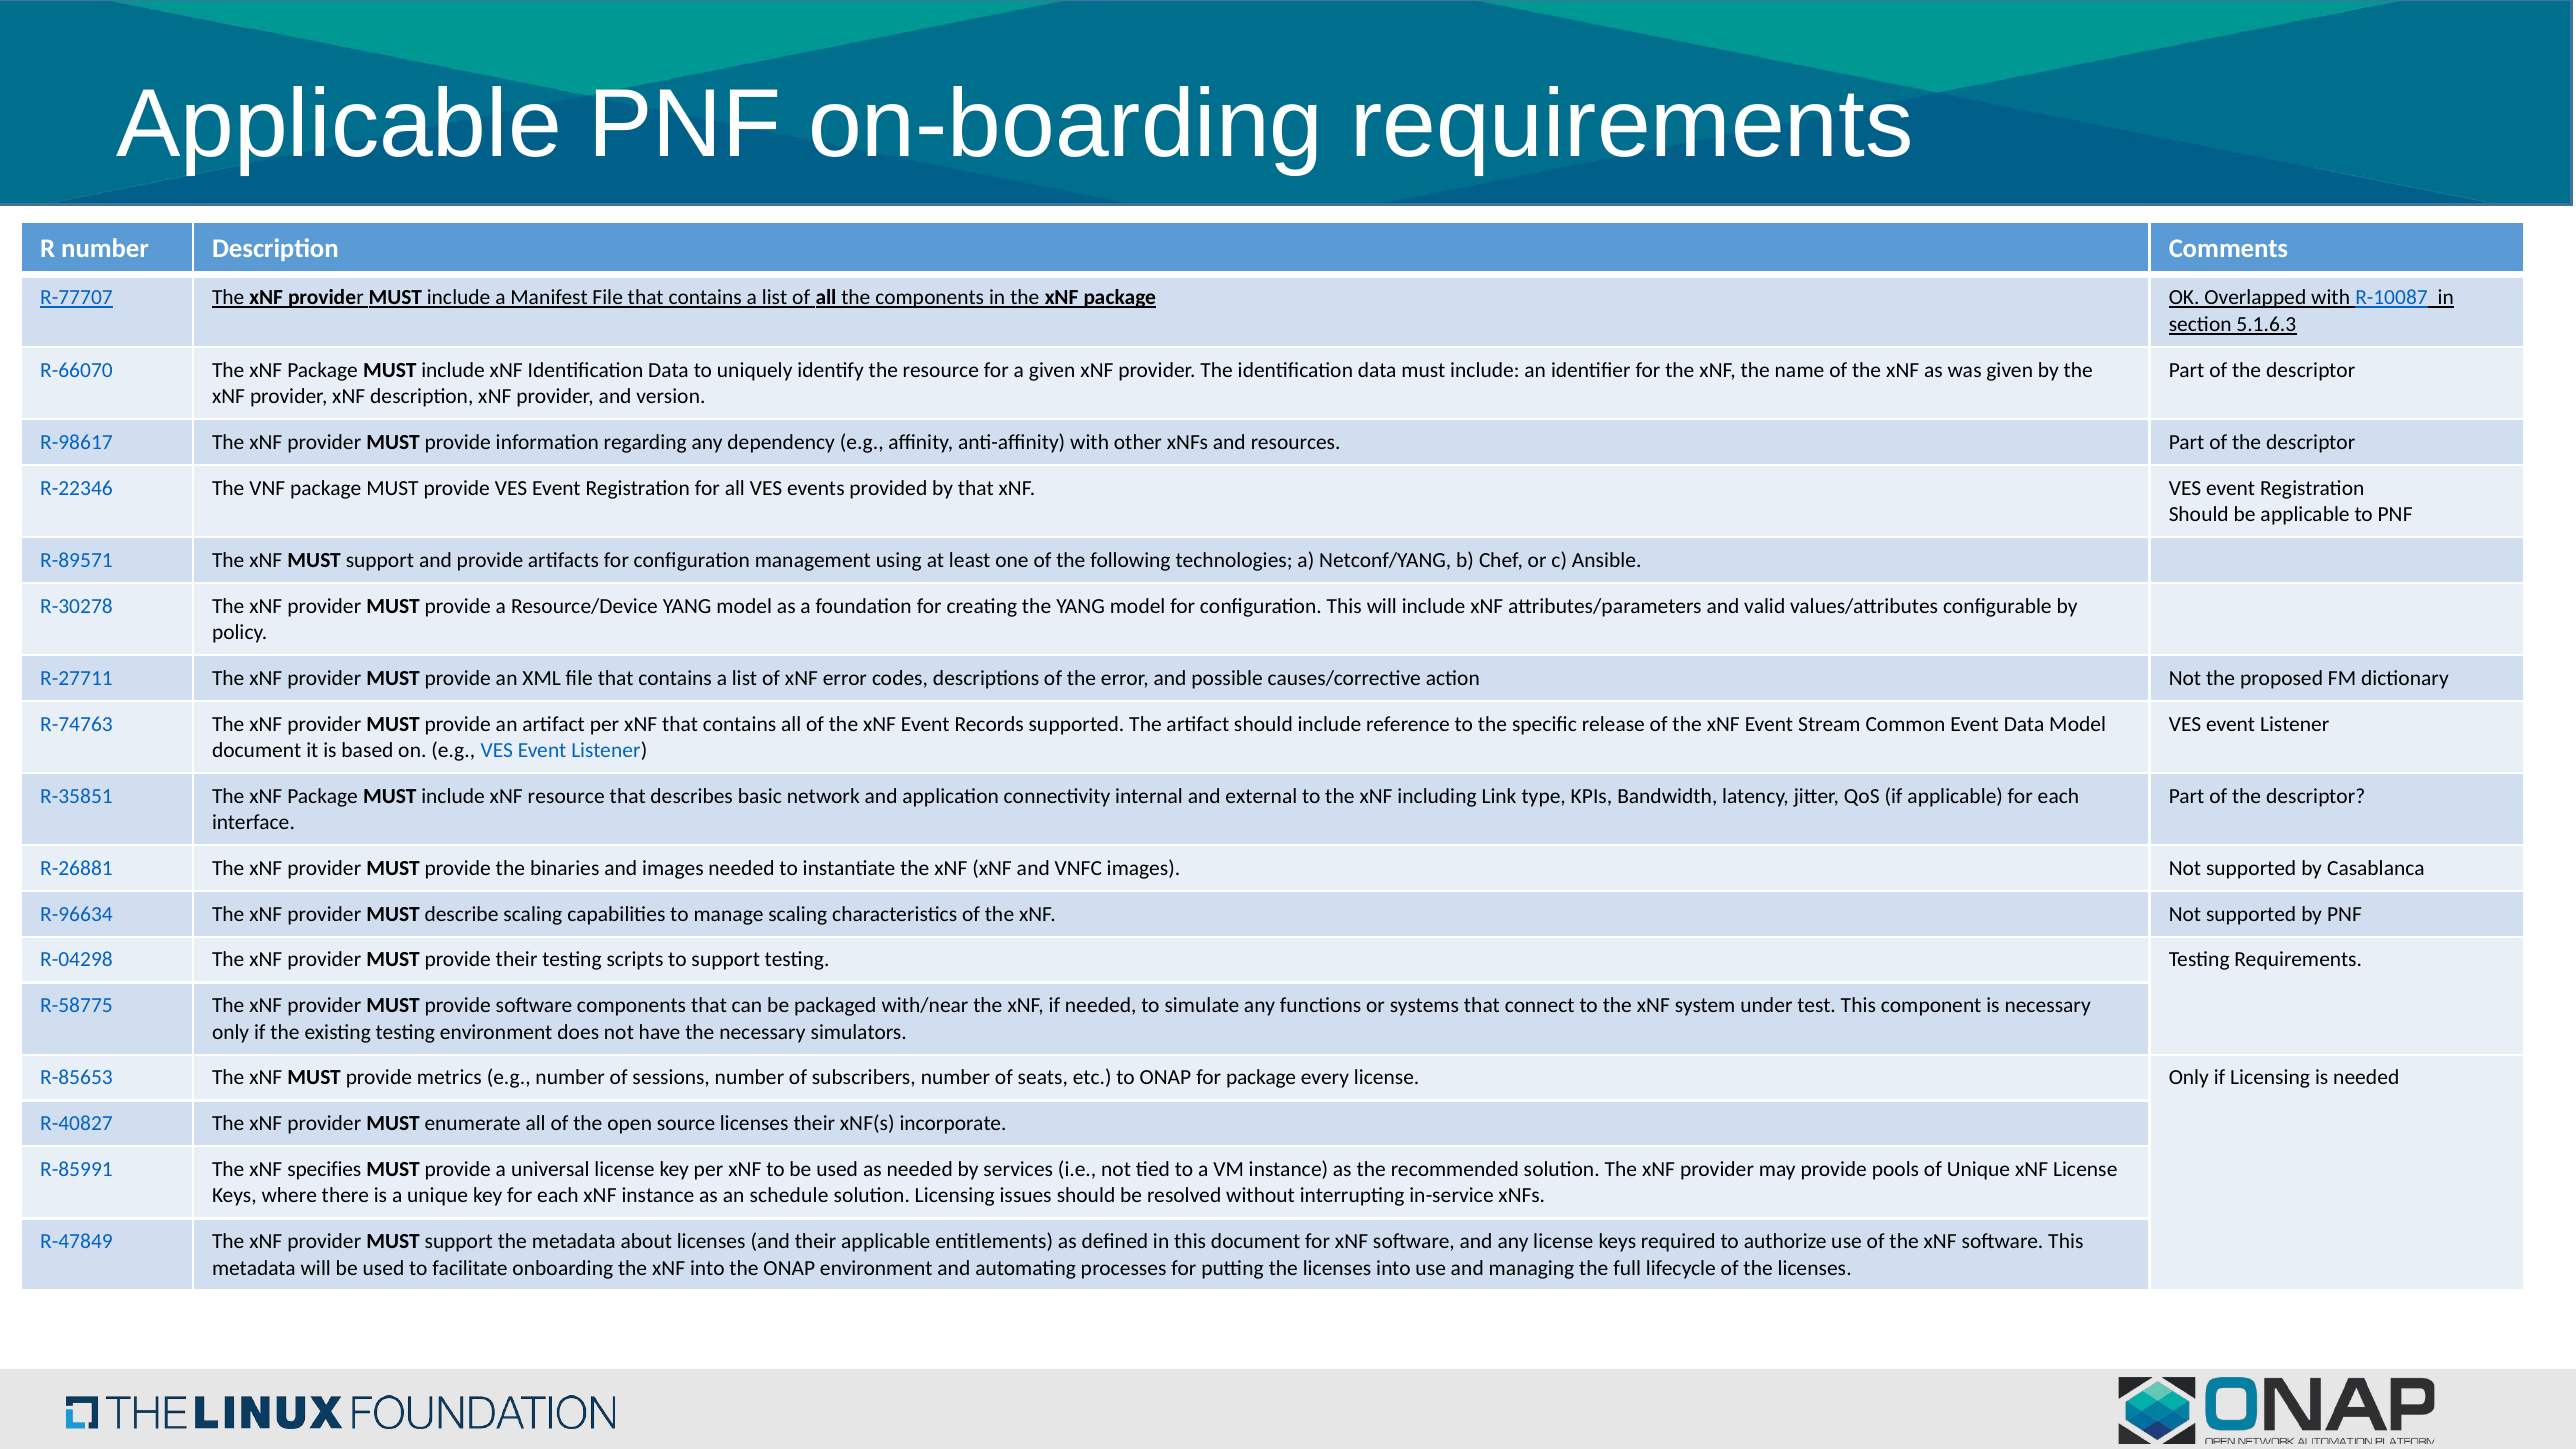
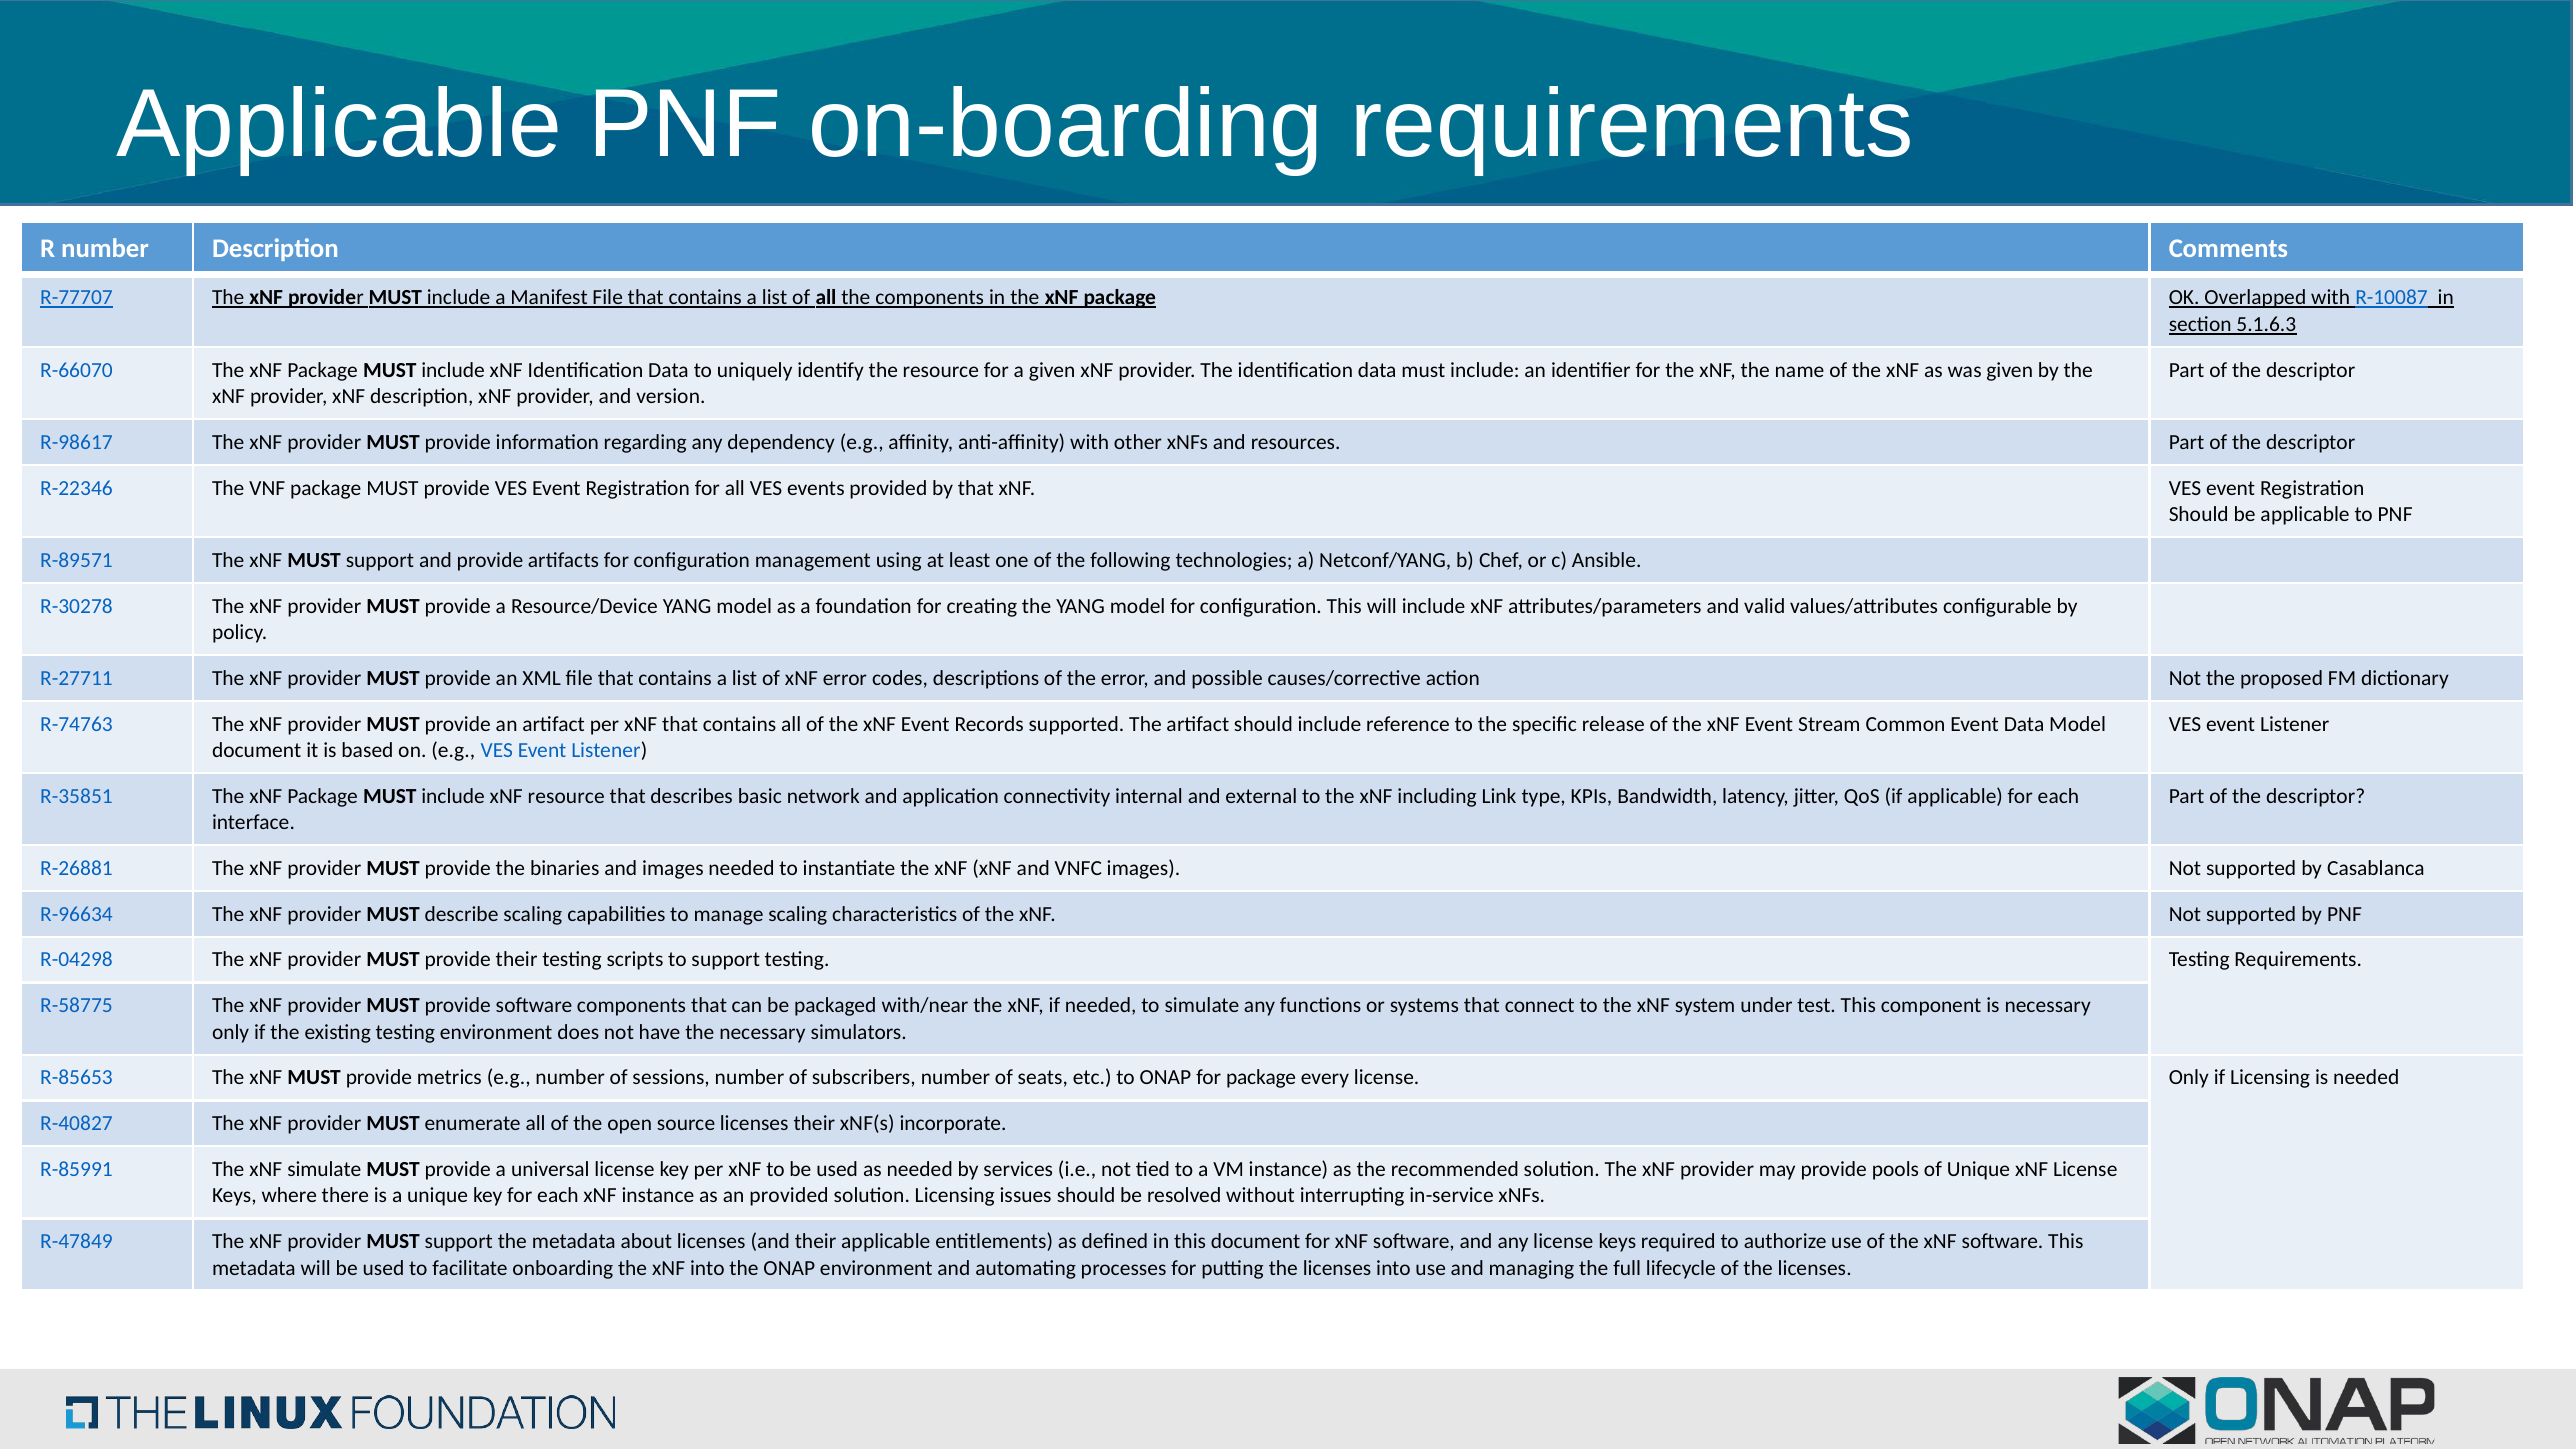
xNF specifies: specifies -> simulate
an schedule: schedule -> provided
